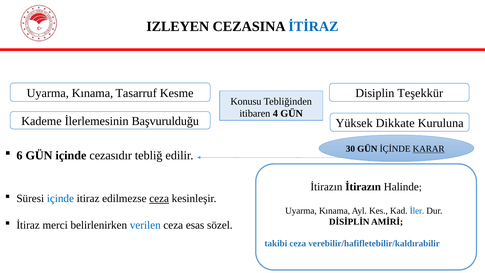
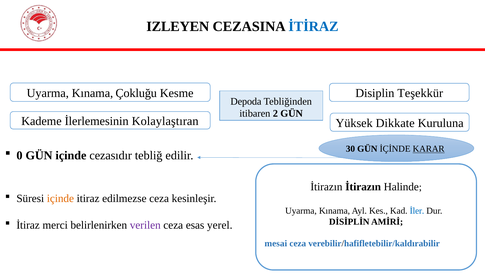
Tasarruf: Tasarruf -> Çokluğu
Konusu: Konusu -> Depoda
4: 4 -> 2
Başvurulduğu: Başvurulduğu -> Kolaylaştıran
6: 6 -> 0
içinde at (60, 198) colour: blue -> orange
ceza at (159, 198) underline: present -> none
verilen colour: blue -> purple
sözel: sözel -> yerel
takibi: takibi -> mesai
